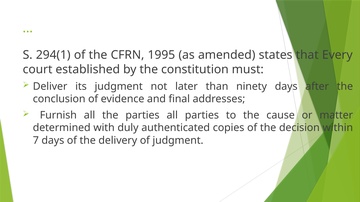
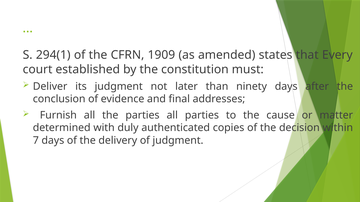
1995: 1995 -> 1909
